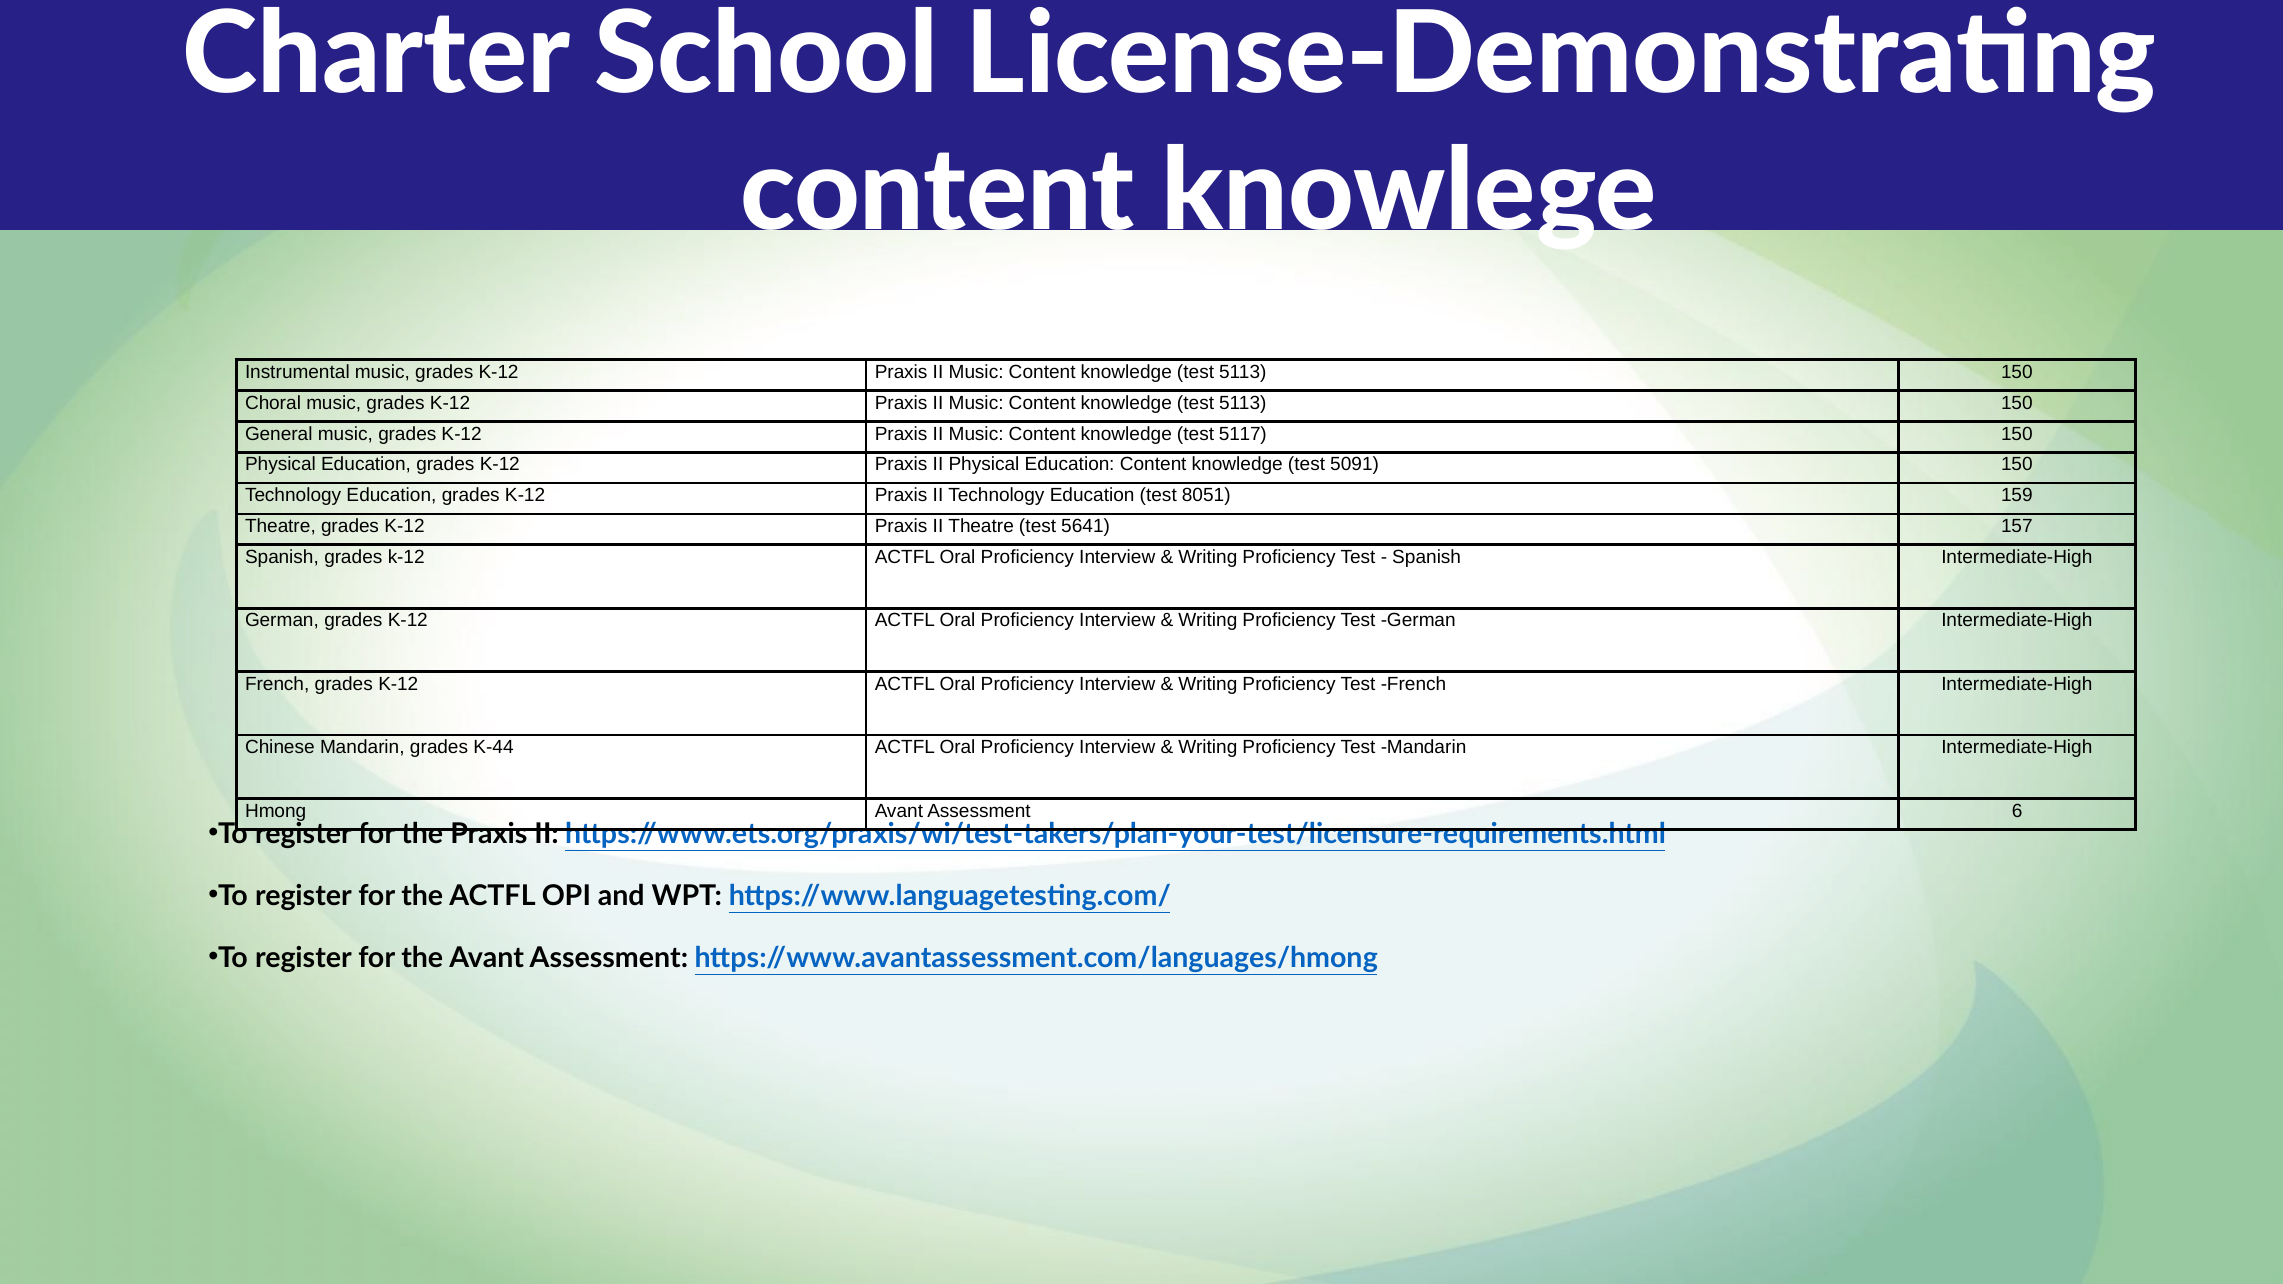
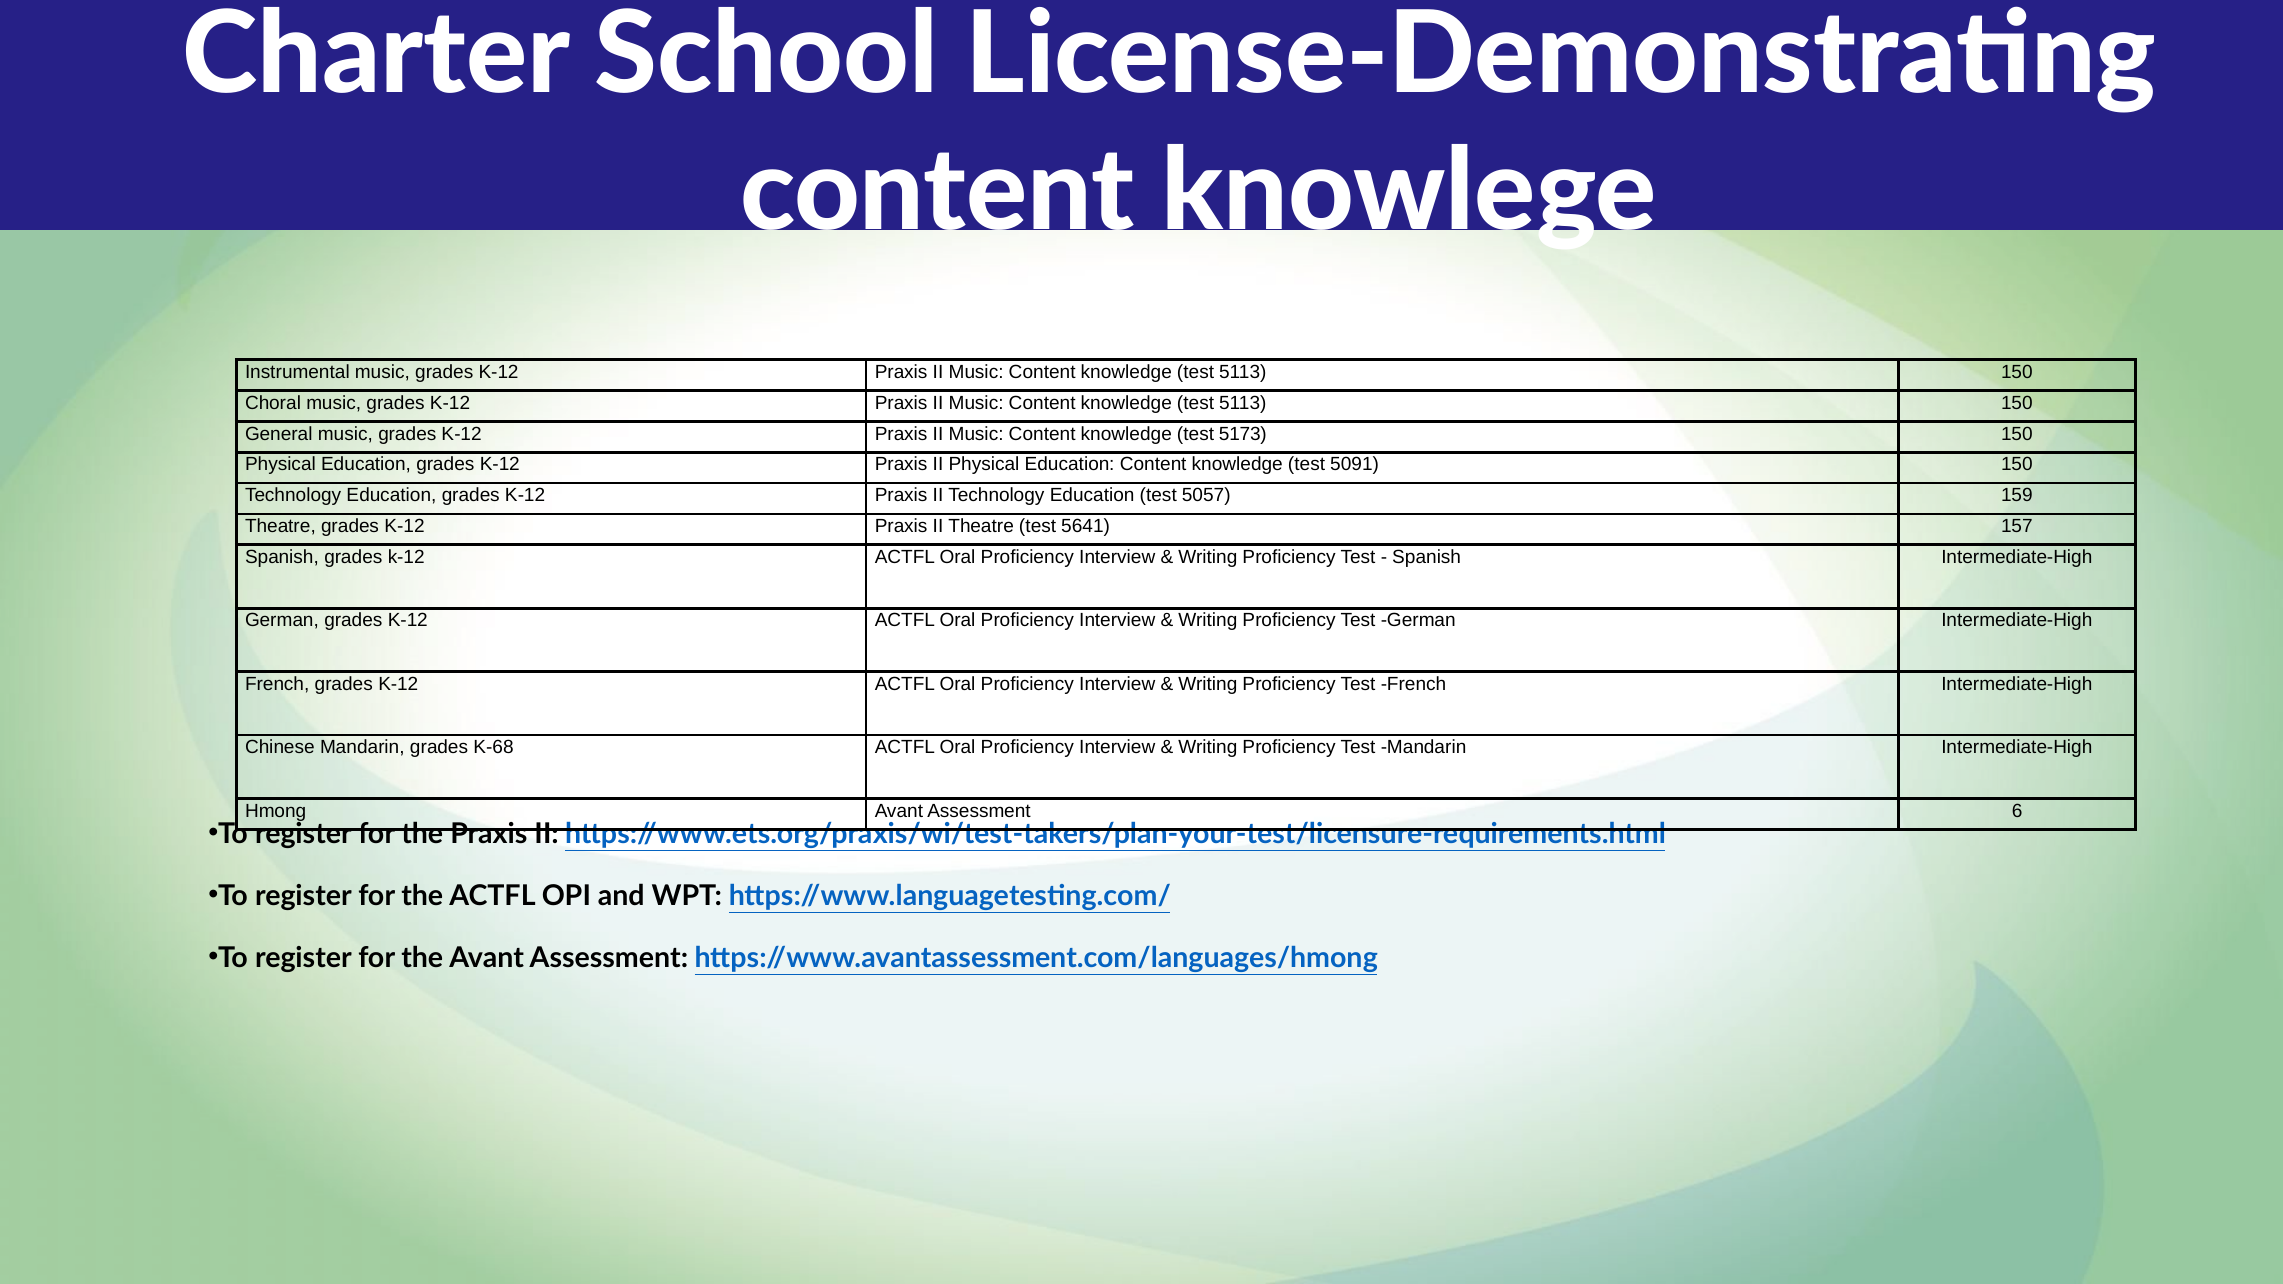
5117: 5117 -> 5173
8051: 8051 -> 5057
K-44: K-44 -> K-68
